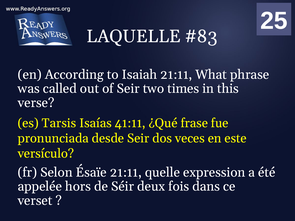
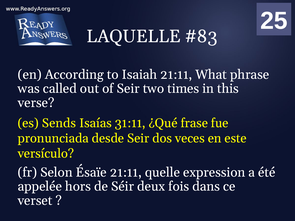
Tarsis: Tarsis -> Sends
41:11: 41:11 -> 31:11
